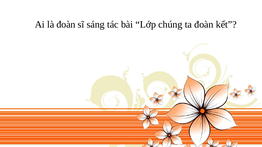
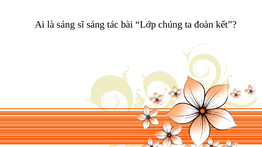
là đoàn: đoàn -> sáng
